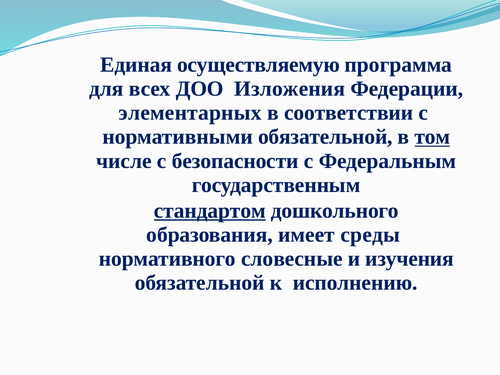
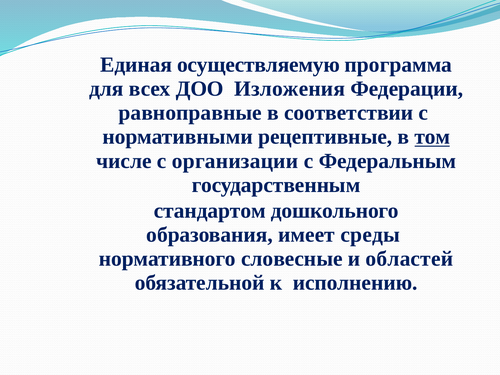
элементарных: элементарных -> равноправные
нормативными обязательной: обязательной -> рецептивные
безопасности: безопасности -> организации
стандартом underline: present -> none
изучения: изучения -> областей
